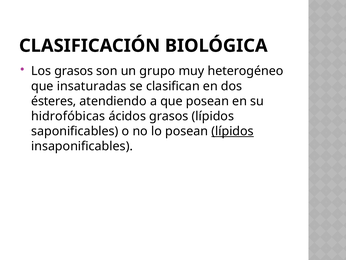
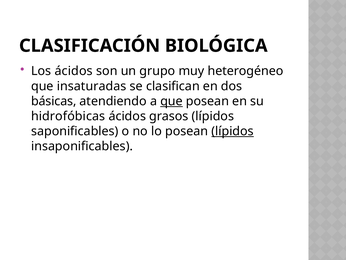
Los grasos: grasos -> ácidos
ésteres: ésteres -> básicas
que at (171, 101) underline: none -> present
